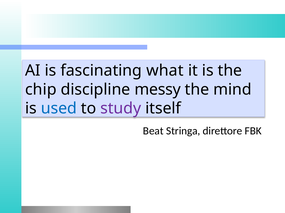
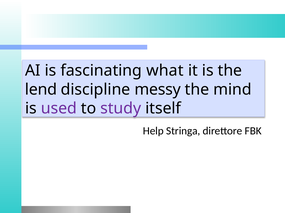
chip: chip -> lend
used colour: blue -> purple
Beat: Beat -> Help
